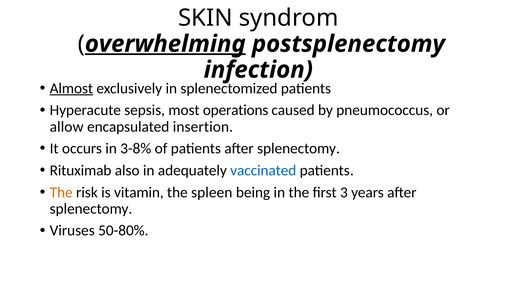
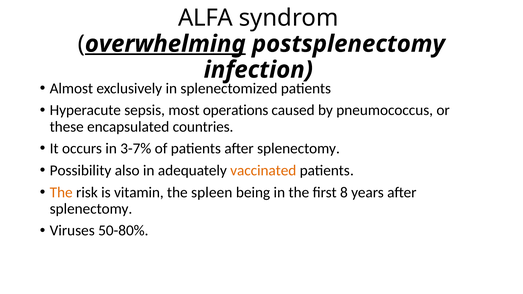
SKIN: SKIN -> ALFA
Almost underline: present -> none
allow: allow -> these
insertion: insertion -> countries
3-8%: 3-8% -> 3-7%
Rituximab: Rituximab -> Possibility
vaccinated colour: blue -> orange
3: 3 -> 8
